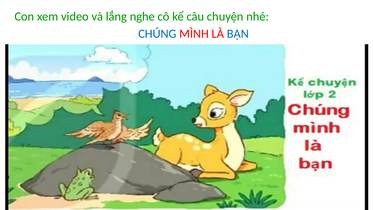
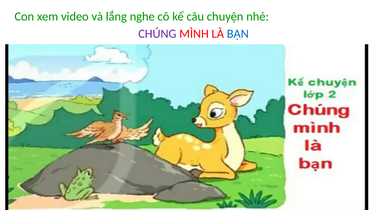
CHÚNG colour: blue -> purple
